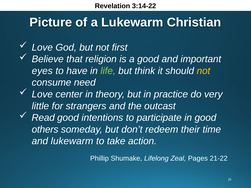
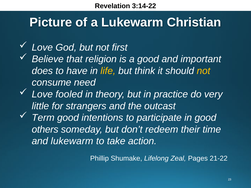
eyes: eyes -> does
life colour: light green -> yellow
center: center -> fooled
Read: Read -> Term
